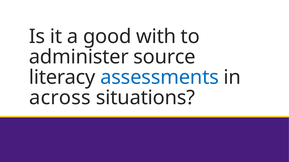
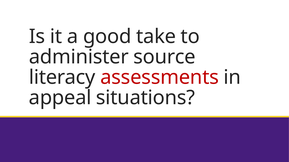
with: with -> take
assessments colour: blue -> red
across: across -> appeal
